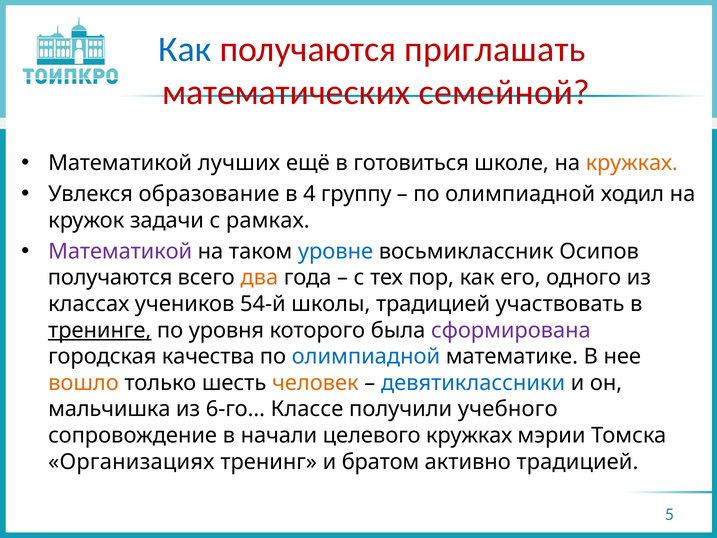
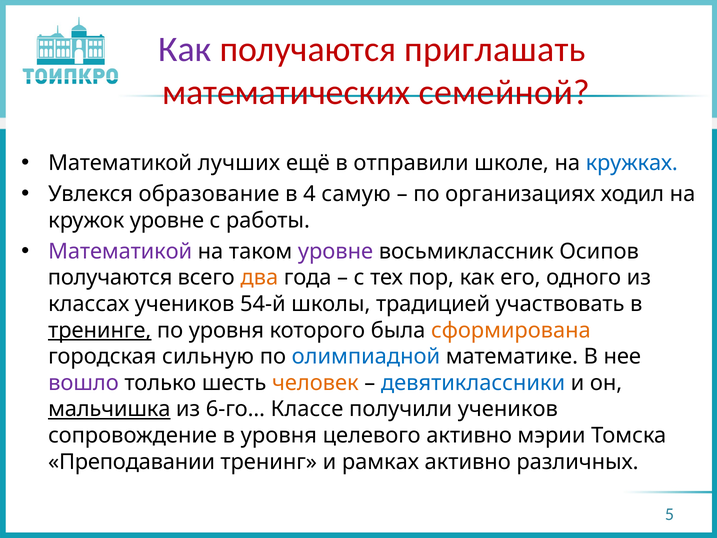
Как at (185, 50) colour: blue -> purple
готовиться: готовиться -> отправили
кружках at (632, 163) colour: orange -> blue
группу: группу -> самую
олимпиадной at (520, 194): олимпиадной -> организациях
кружок задачи: задачи -> уровне
рамках: рамках -> работы
уровне at (336, 251) colour: blue -> purple
сформирована colour: purple -> orange
качества: качества -> сильную
вошло colour: orange -> purple
мальчишка underline: none -> present
получили учебного: учебного -> учеников
в начали: начали -> уровня
целевого кружках: кружках -> активно
Организациях: Организациях -> Преподавании
братом: братом -> рамках
активно традицией: традицией -> различных
